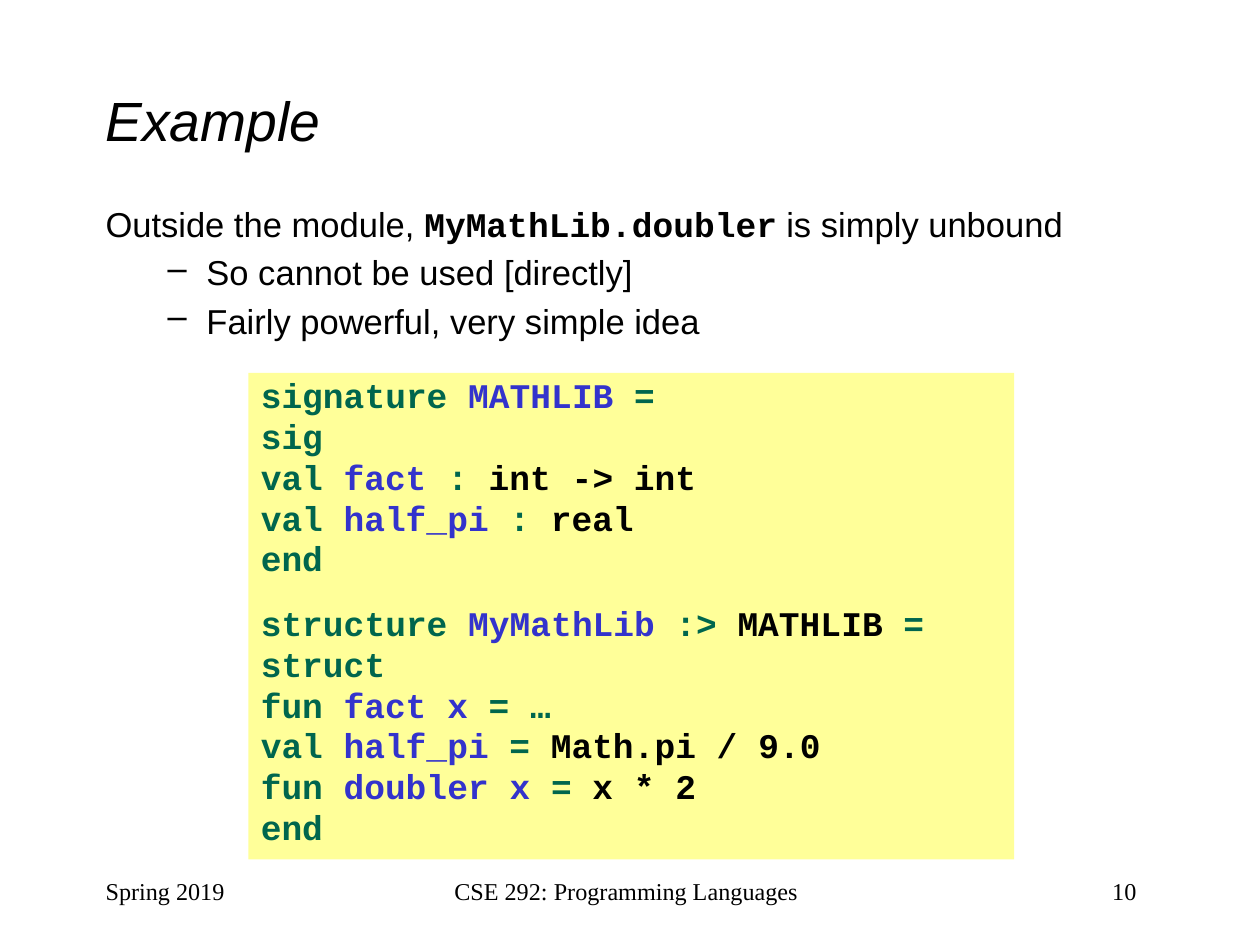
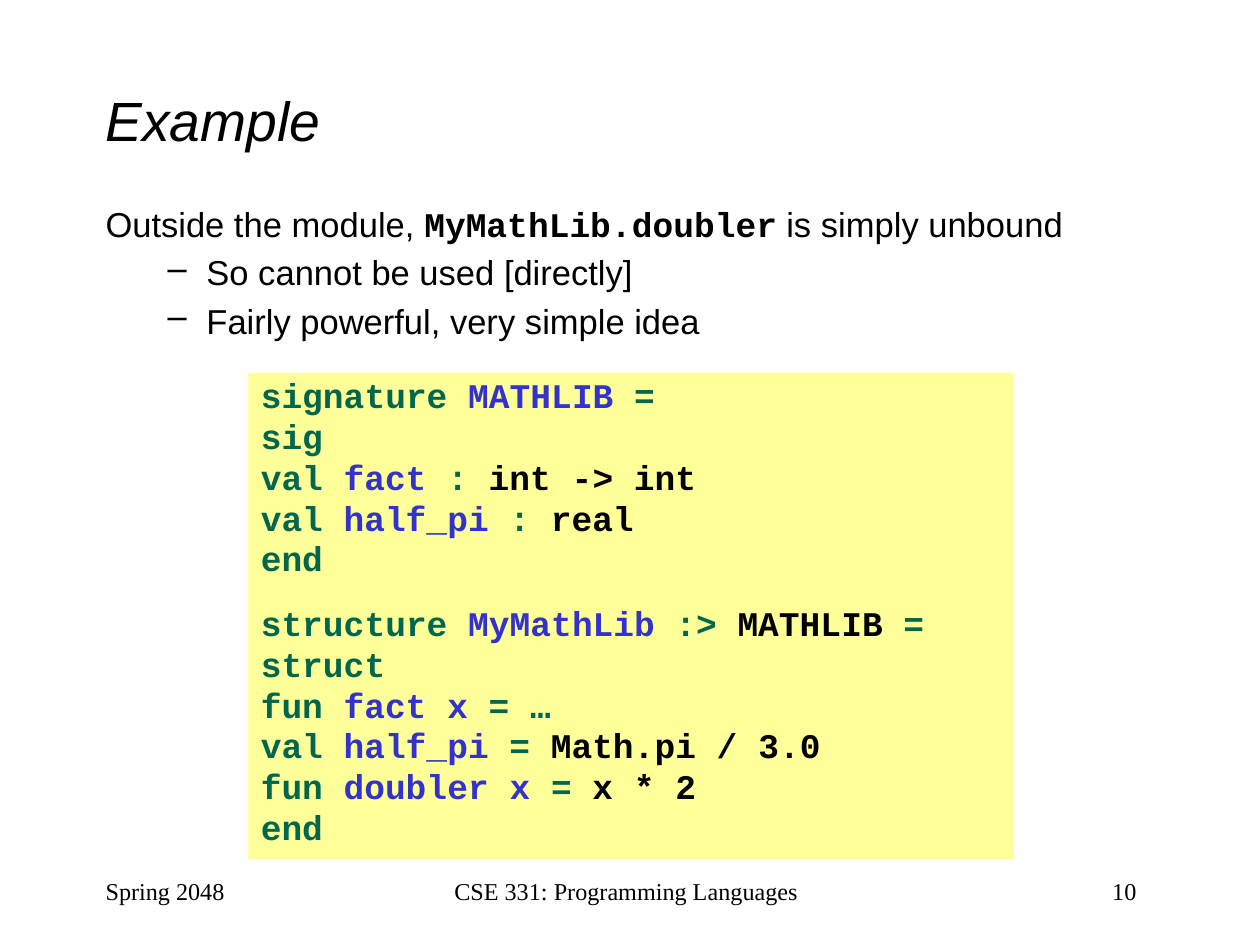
9.0: 9.0 -> 3.0
2019: 2019 -> 2048
292: 292 -> 331
